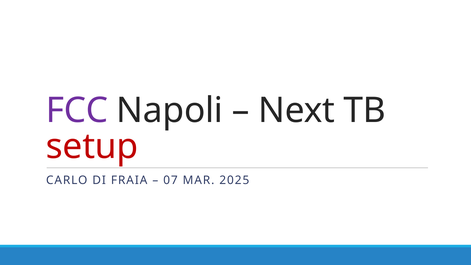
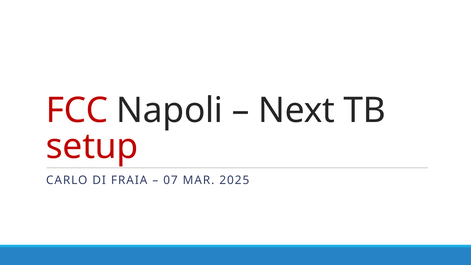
FCC colour: purple -> red
